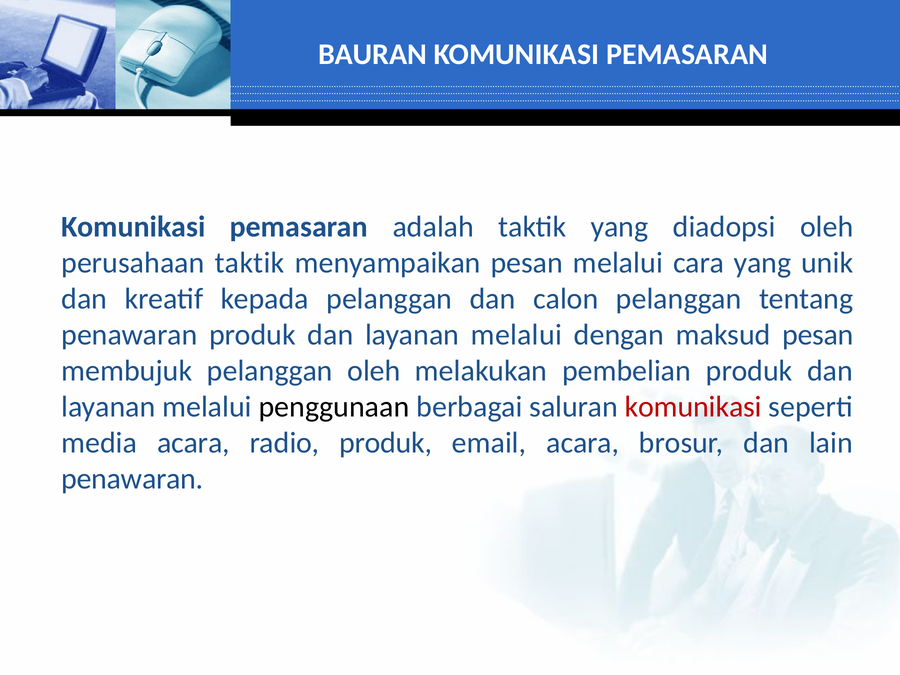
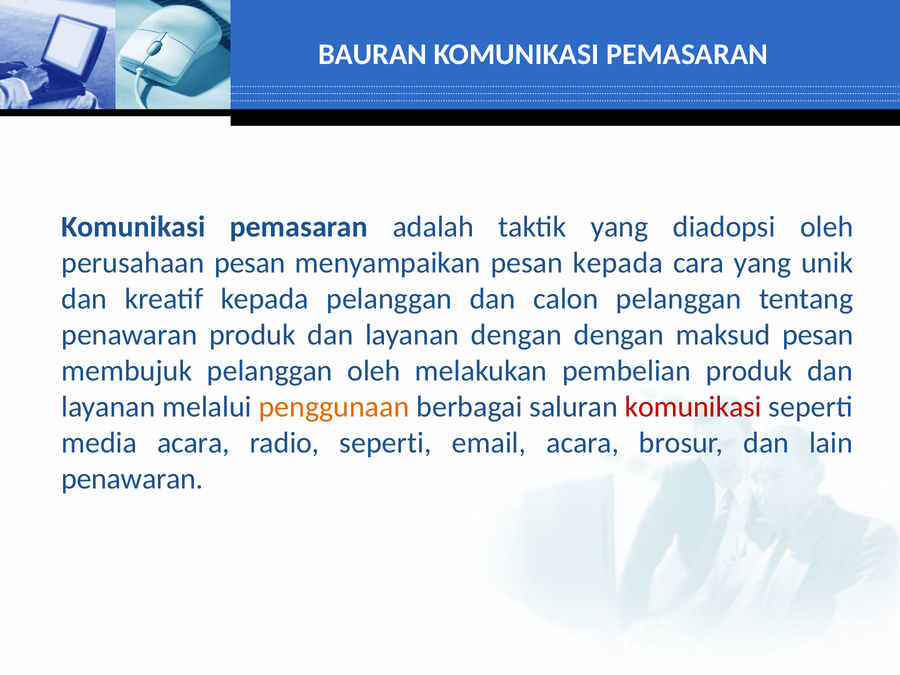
perusahaan taktik: taktik -> pesan
pesan melalui: melalui -> kepada
melalui at (516, 335): melalui -> dengan
penggunaan colour: black -> orange
radio produk: produk -> seperti
